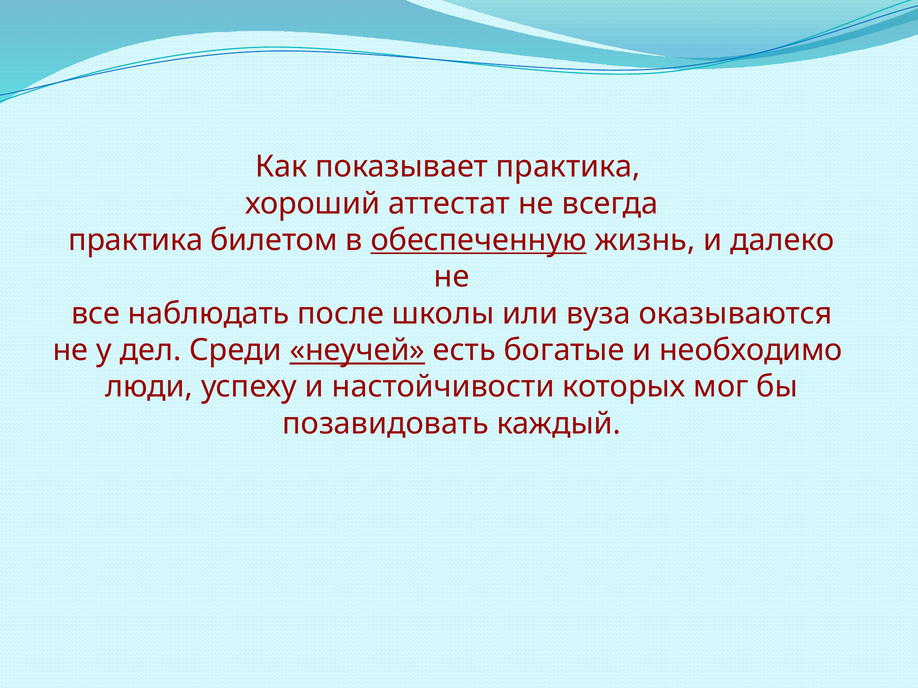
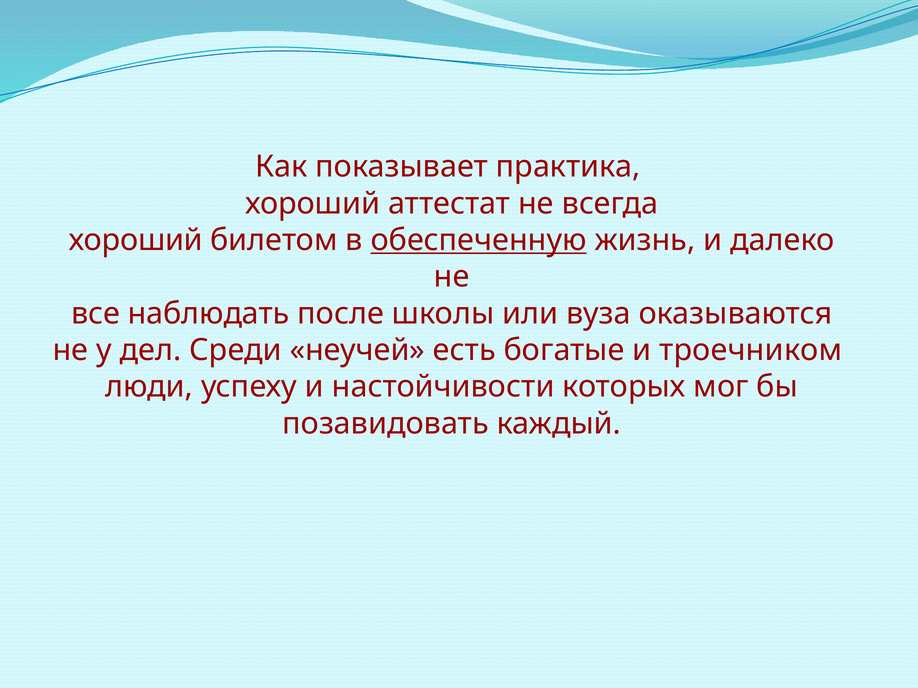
практика at (136, 240): практика -> хороший
неучей underline: present -> none
необходимо: необходимо -> троечником
